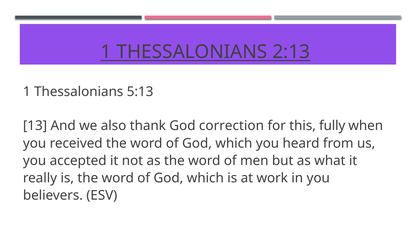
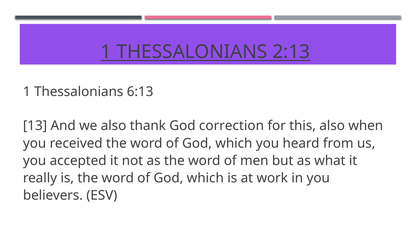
5:13: 5:13 -> 6:13
this fully: fully -> also
